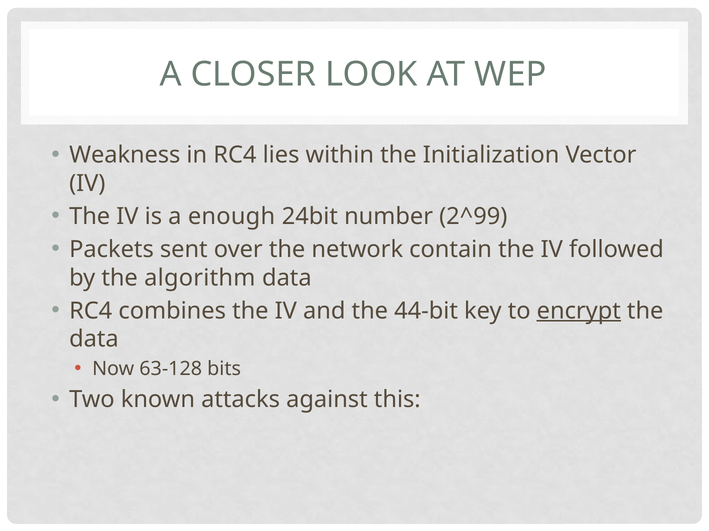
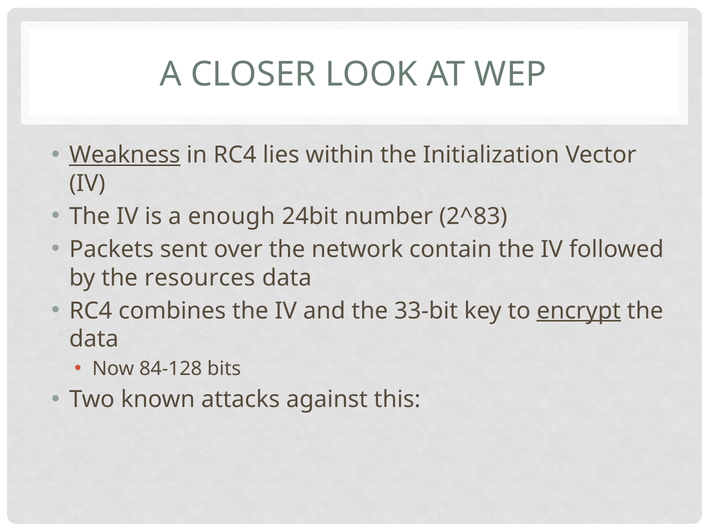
Weakness underline: none -> present
2^99: 2^99 -> 2^83
algorithm: algorithm -> resources
44-bit: 44-bit -> 33-bit
63-128: 63-128 -> 84-128
